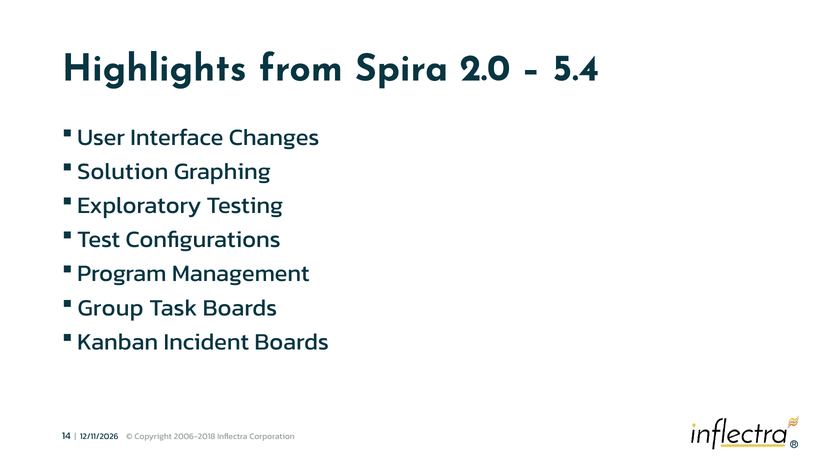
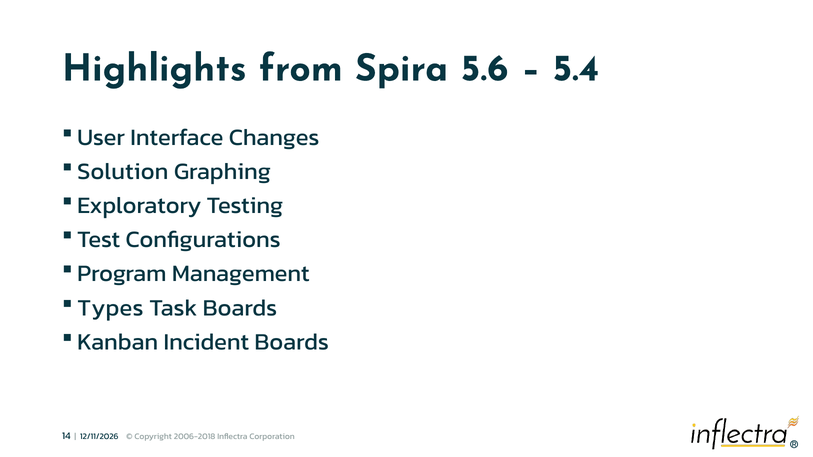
2.0: 2.0 -> 5.6
Group: Group -> Types
